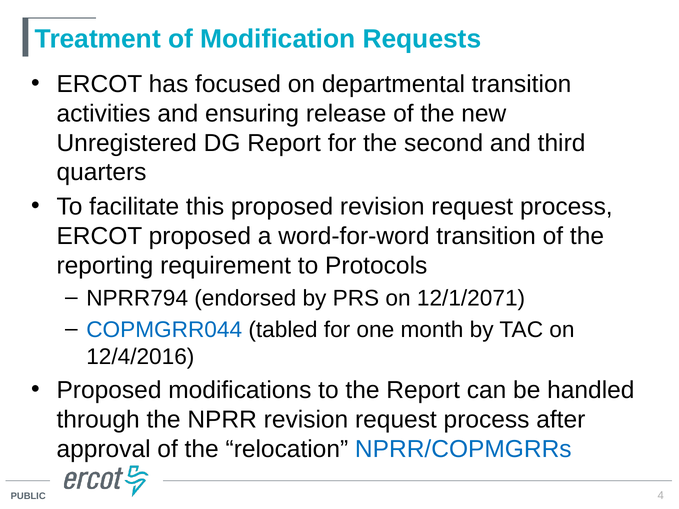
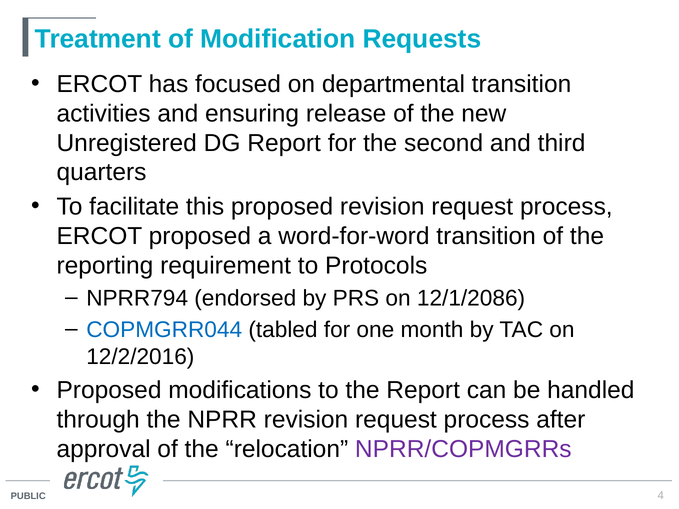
12/1/2071: 12/1/2071 -> 12/1/2086
12/4/2016: 12/4/2016 -> 12/2/2016
NPRR/COPMGRRs colour: blue -> purple
